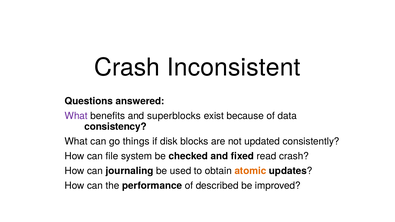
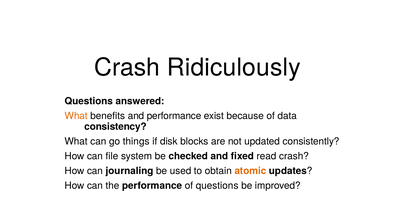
Inconsistent: Inconsistent -> Ridiculously
What at (76, 116) colour: purple -> orange
and superblocks: superblocks -> performance
of described: described -> questions
